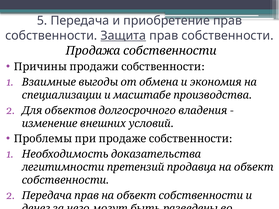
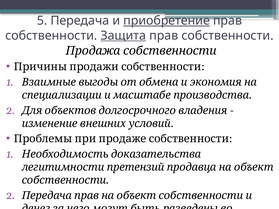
приобретение underline: none -> present
